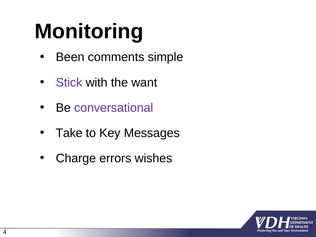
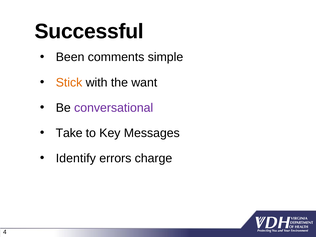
Monitoring: Monitoring -> Successful
Stick colour: purple -> orange
Charge: Charge -> Identify
wishes: wishes -> charge
